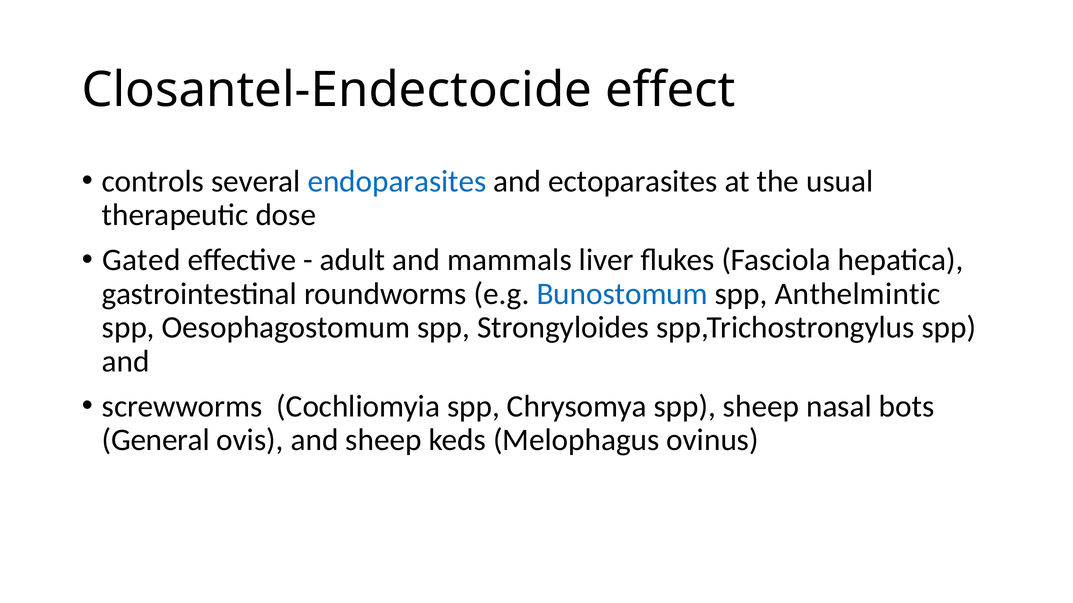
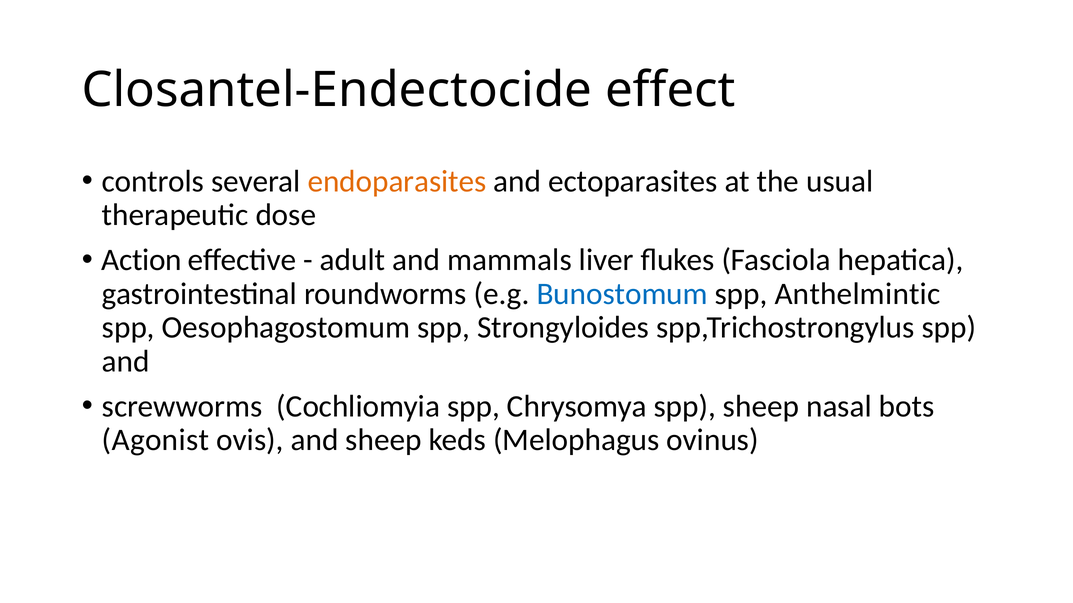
endoparasites colour: blue -> orange
Gated: Gated -> Action
General: General -> Agonist
